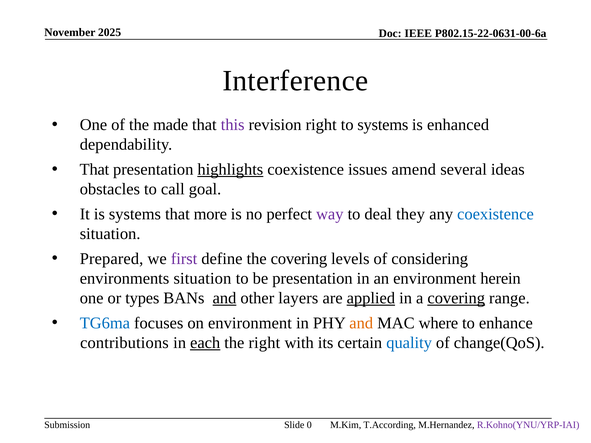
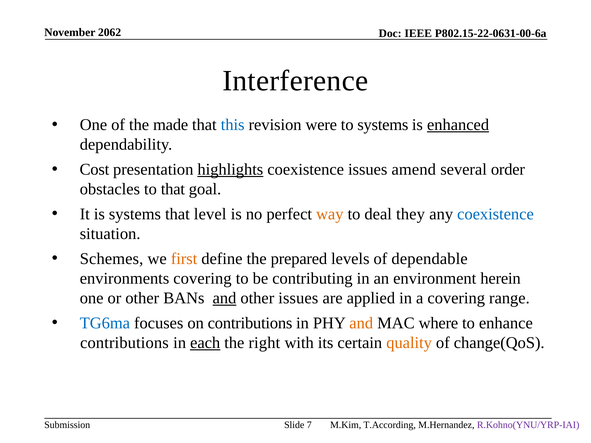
2025: 2025 -> 2062
this colour: purple -> blue
revision right: right -> were
enhanced underline: none -> present
That at (94, 170): That -> Cost
ideas: ideas -> order
to call: call -> that
more: more -> level
way colour: purple -> orange
Prepared: Prepared -> Schemes
first colour: purple -> orange
the covering: covering -> prepared
considering: considering -> dependable
environments situation: situation -> covering
be presentation: presentation -> contributing
or types: types -> other
other layers: layers -> issues
applied underline: present -> none
covering at (456, 298) underline: present -> none
on environment: environment -> contributions
quality colour: blue -> orange
0: 0 -> 7
